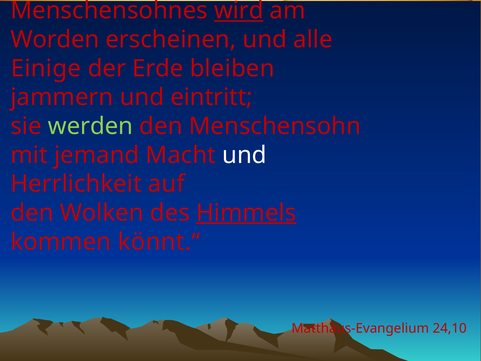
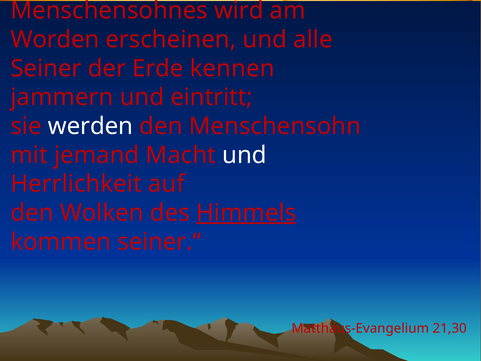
wird underline: present -> none
Einige: Einige -> Seiner
bleiben: bleiben -> kennen
werden colour: light green -> white
könnt.“: könnt.“ -> seiner.“
24,10: 24,10 -> 21,30
